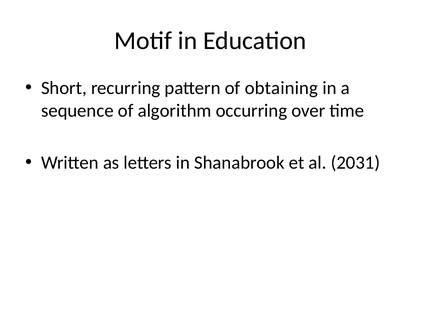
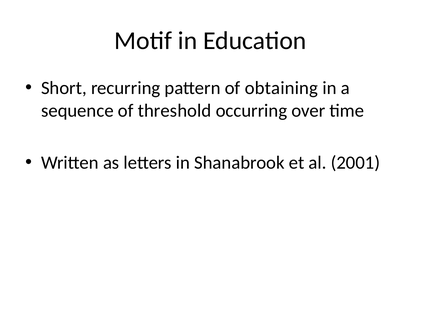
algorithm: algorithm -> threshold
2031: 2031 -> 2001
